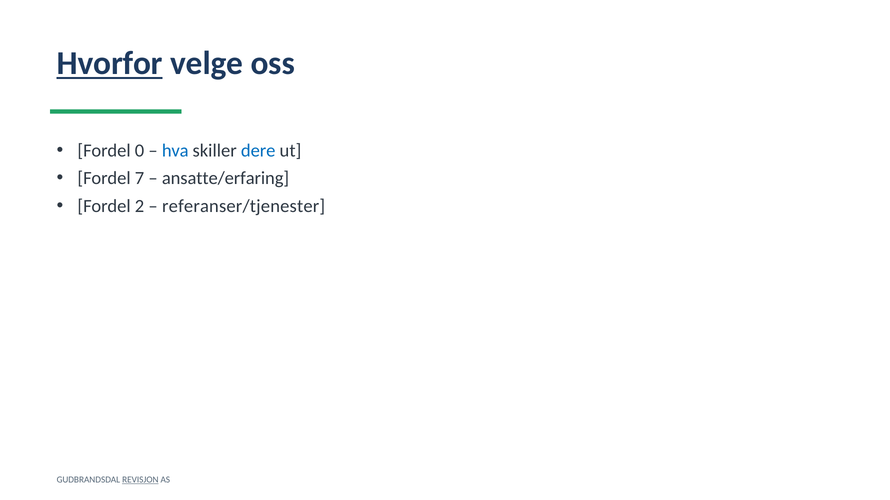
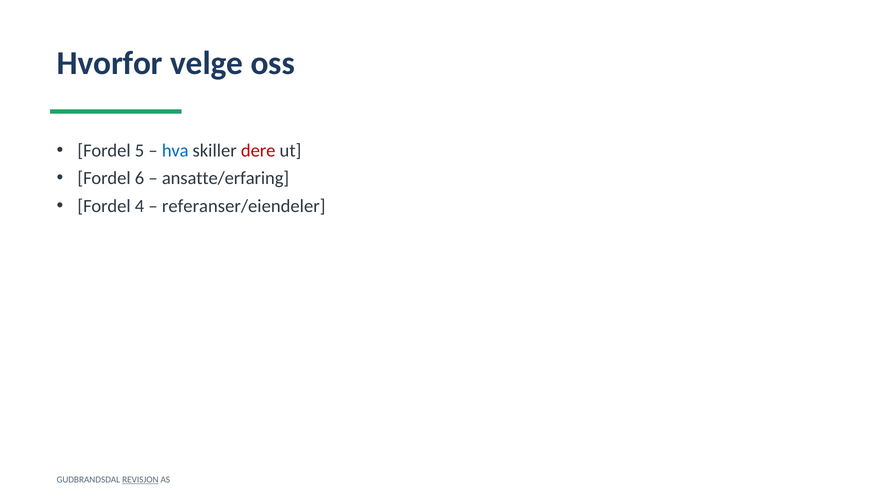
Hvorfor underline: present -> none
0: 0 -> 5
dere colour: blue -> red
7: 7 -> 6
2: 2 -> 4
referanser/tjenester: referanser/tjenester -> referanser/eiendeler
